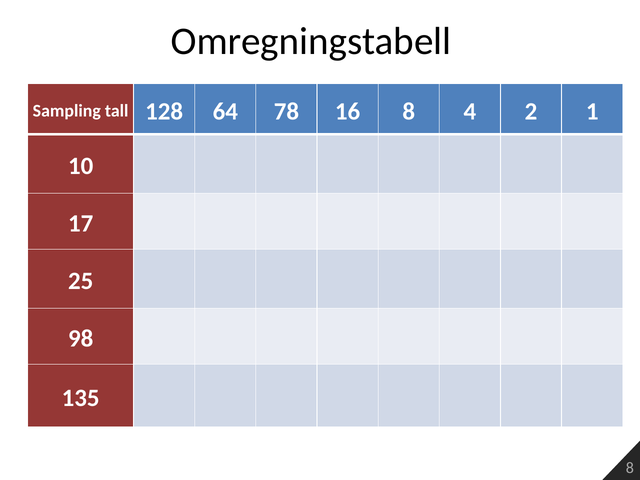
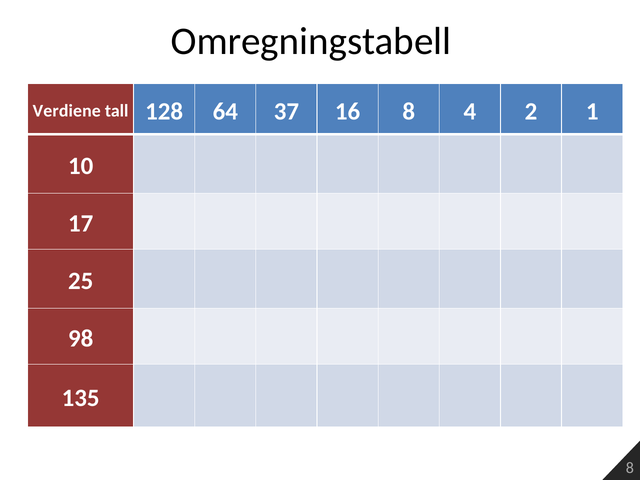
Sampling: Sampling -> Verdiene
78: 78 -> 37
